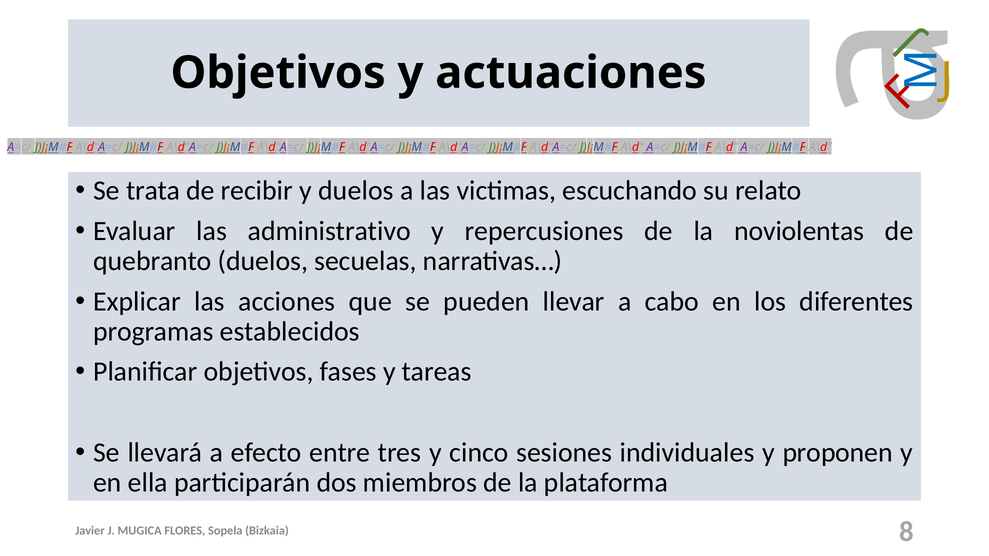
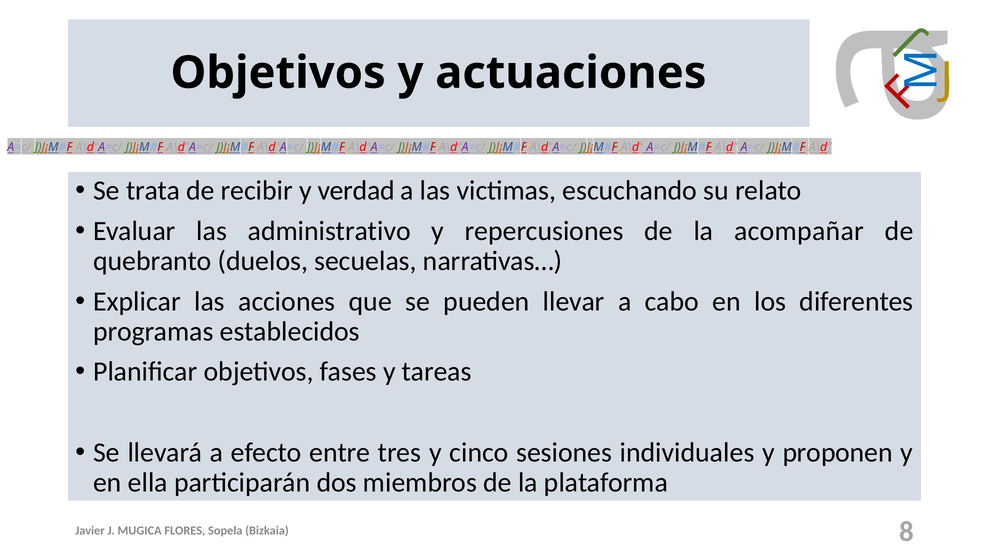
y duelos: duelos -> verdad
noviolentas: noviolentas -> acompañar
